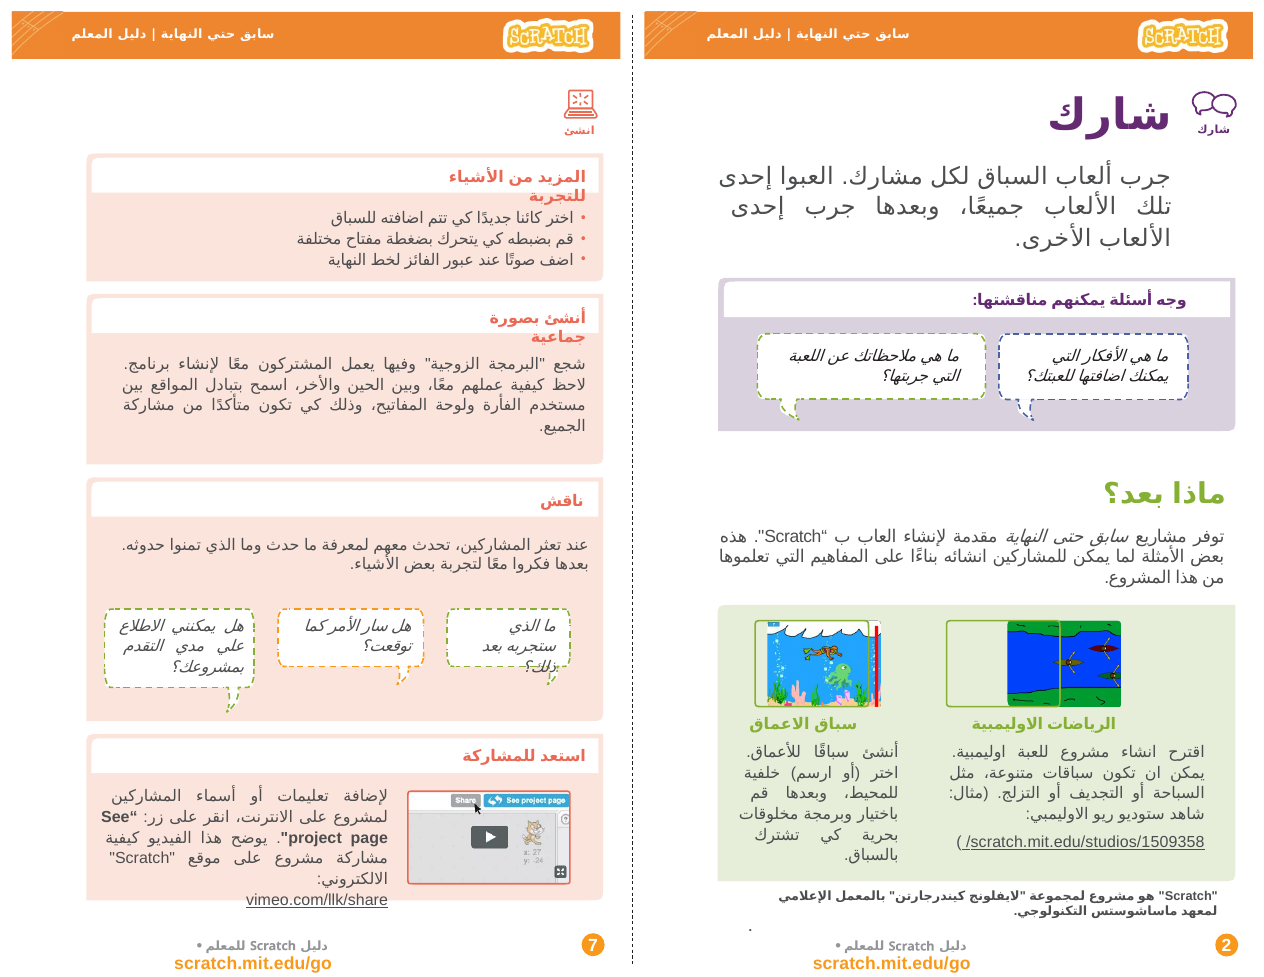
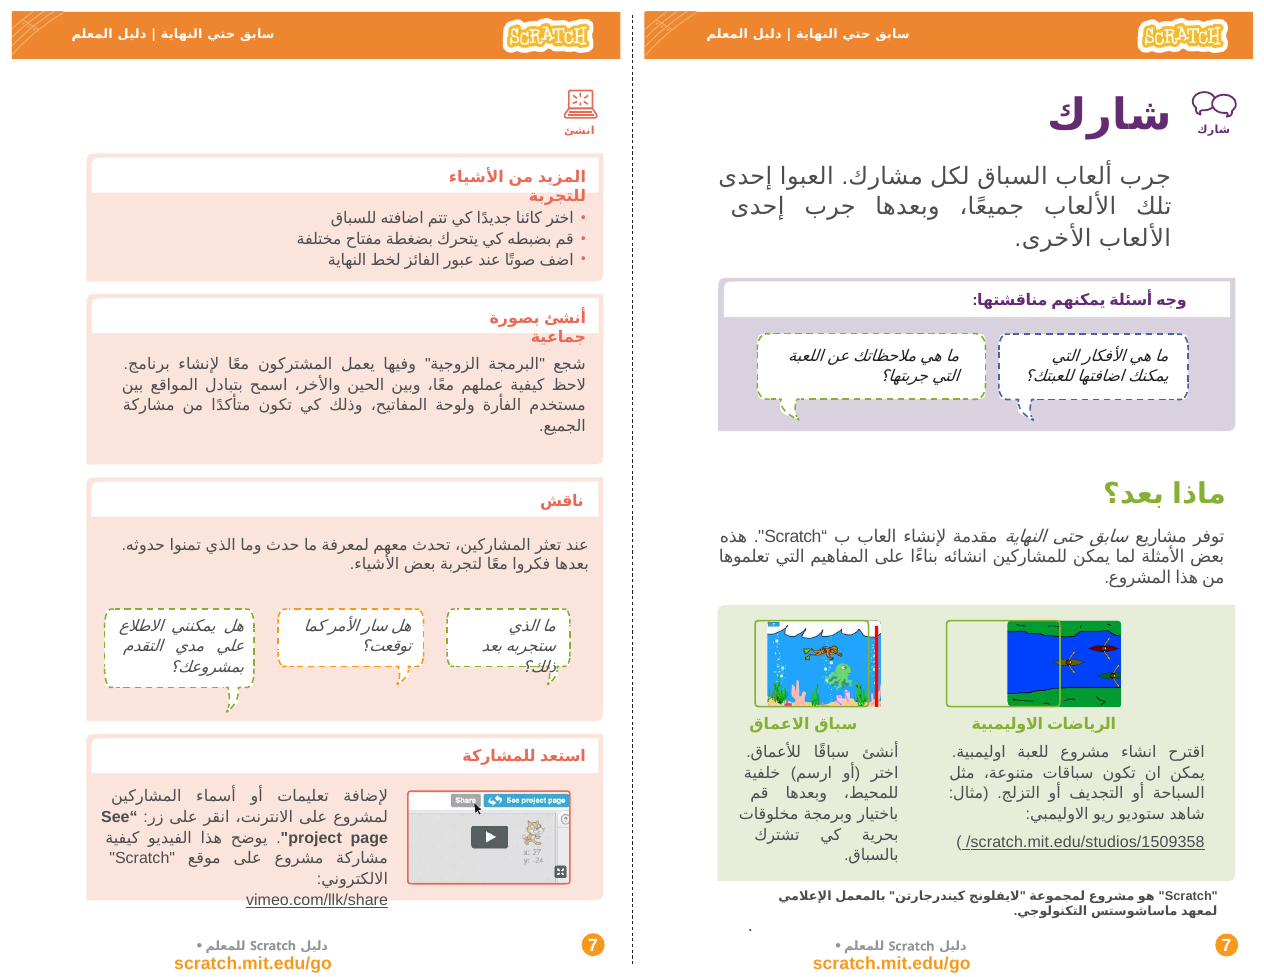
7 2: 2 -> 7
